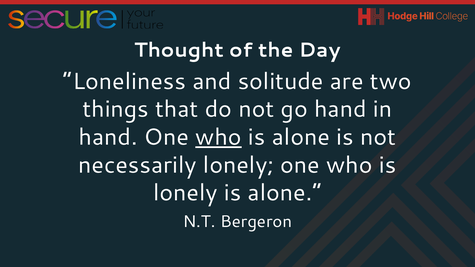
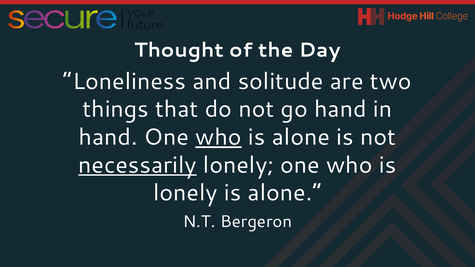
necessarily underline: none -> present
